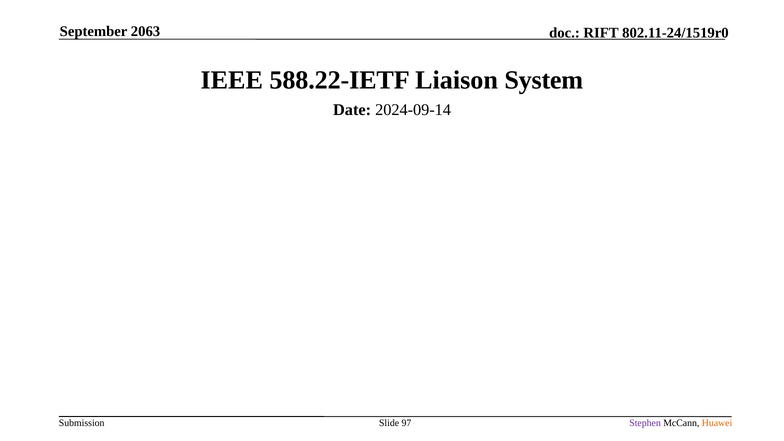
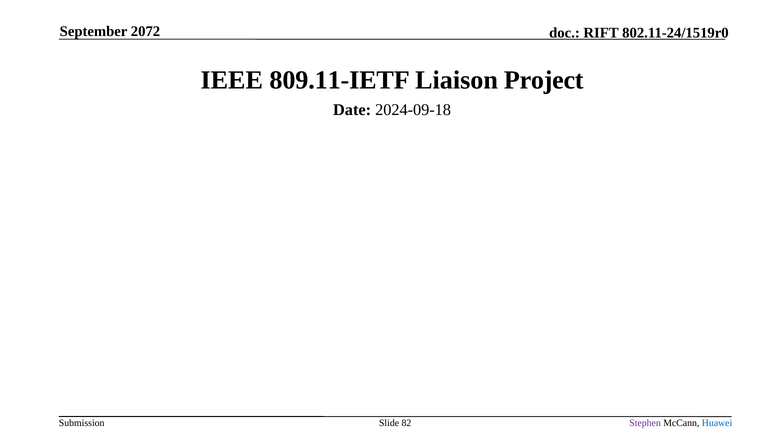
2063: 2063 -> 2072
588.22-IETF: 588.22-IETF -> 809.11-IETF
System: System -> Project
2024-09-14: 2024-09-14 -> 2024-09-18
97: 97 -> 82
Huawei colour: orange -> blue
